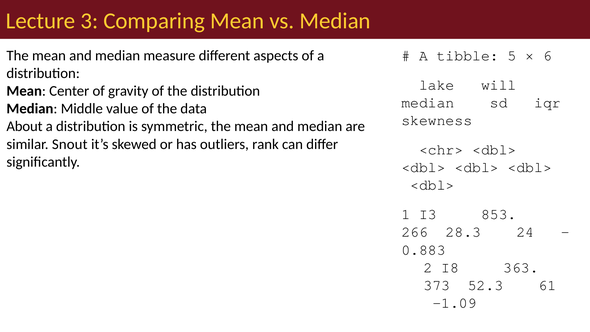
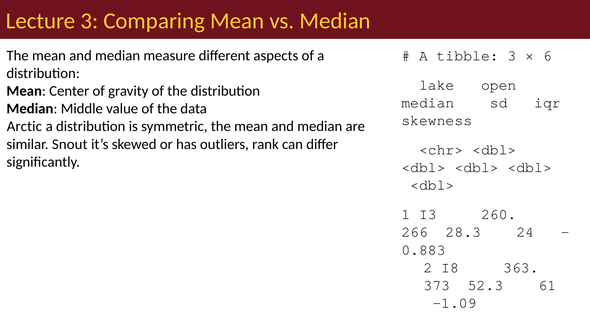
tibble 5: 5 -> 3
will: will -> open
About: About -> Arctic
853: 853 -> 260
